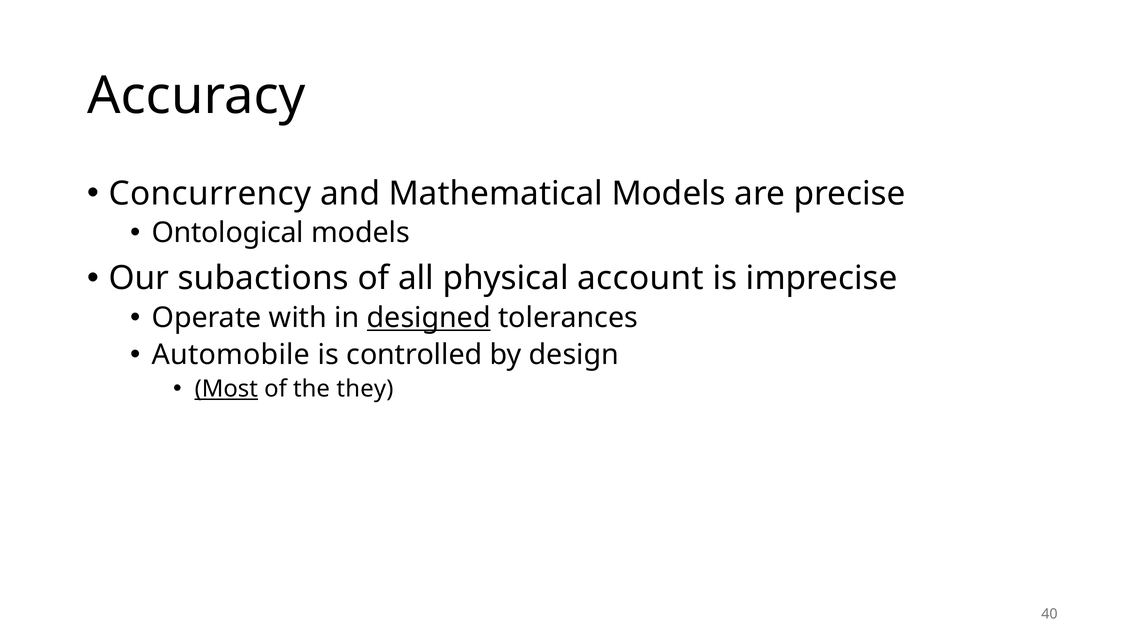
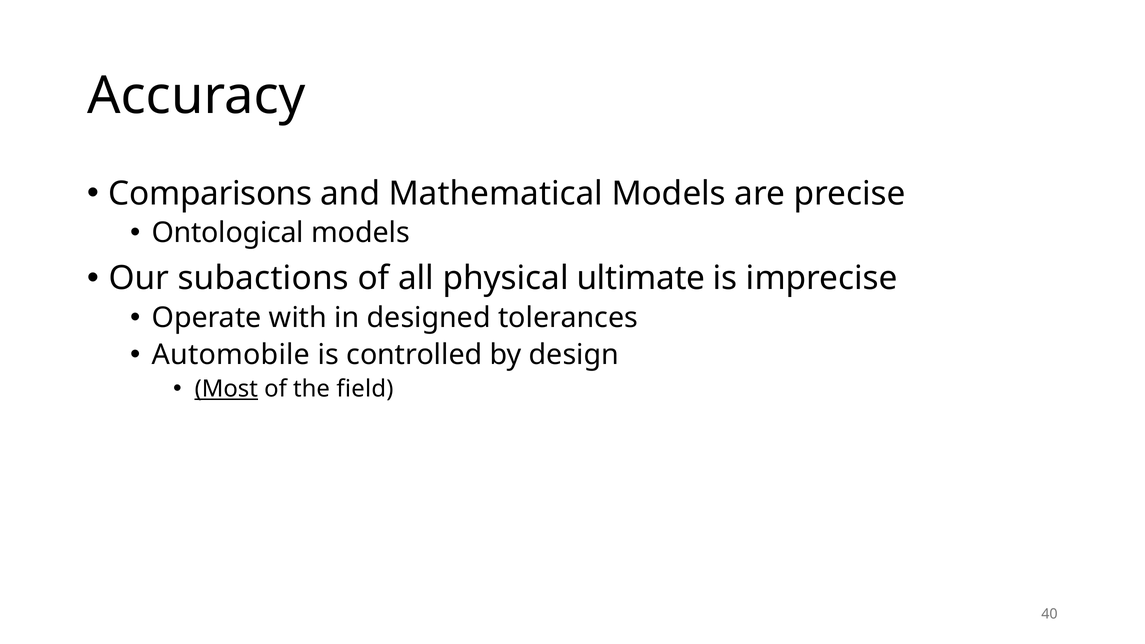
Concurrency: Concurrency -> Comparisons
account: account -> ultimate
designed underline: present -> none
they: they -> field
